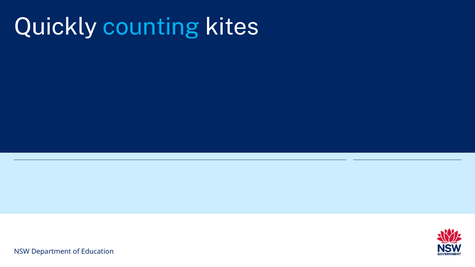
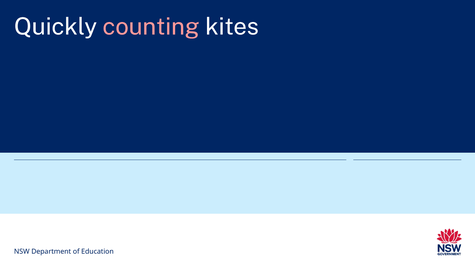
counting colour: light blue -> pink
